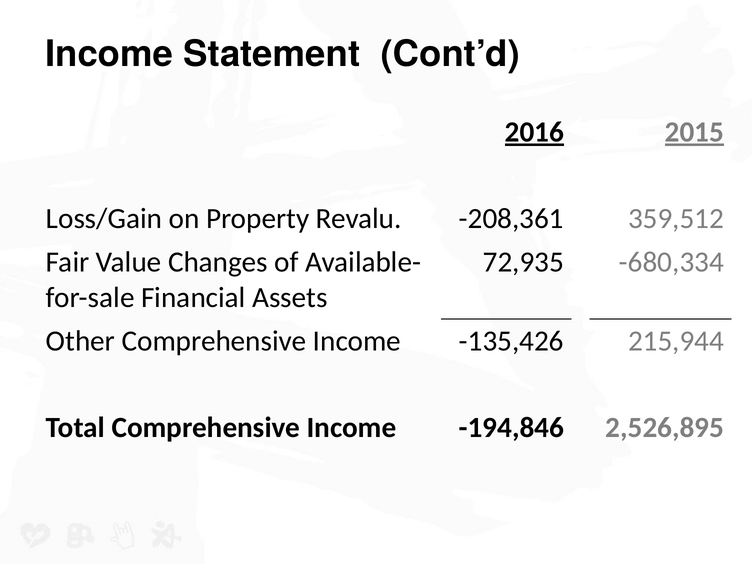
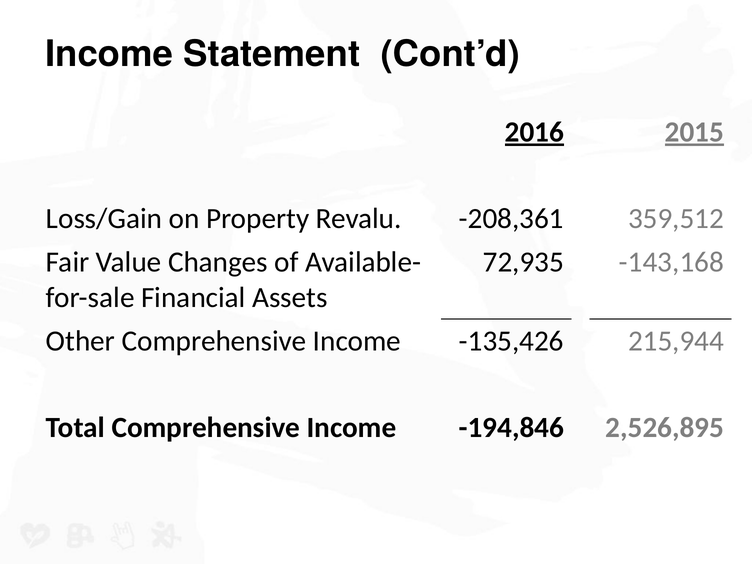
-680,334: -680,334 -> -143,168
